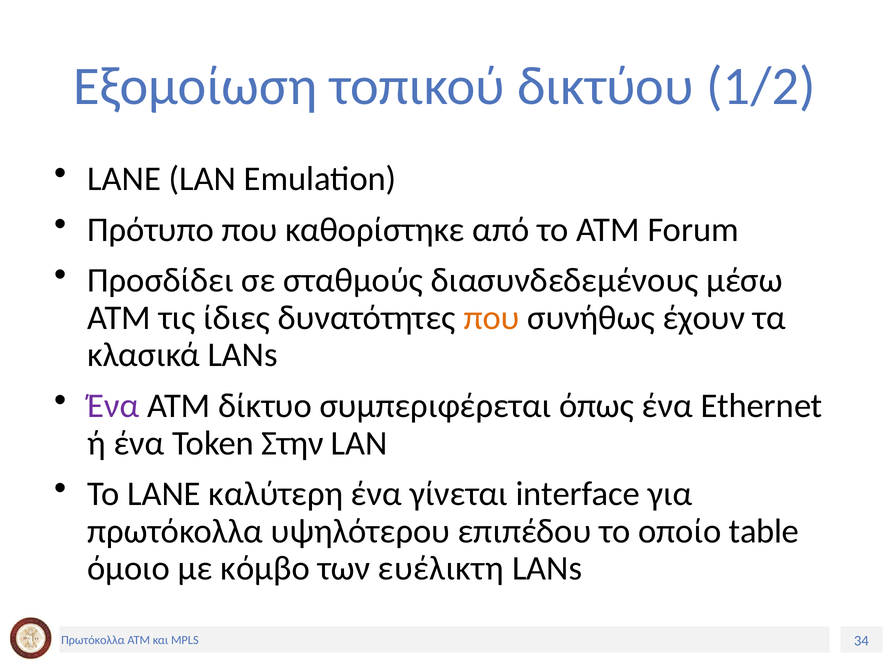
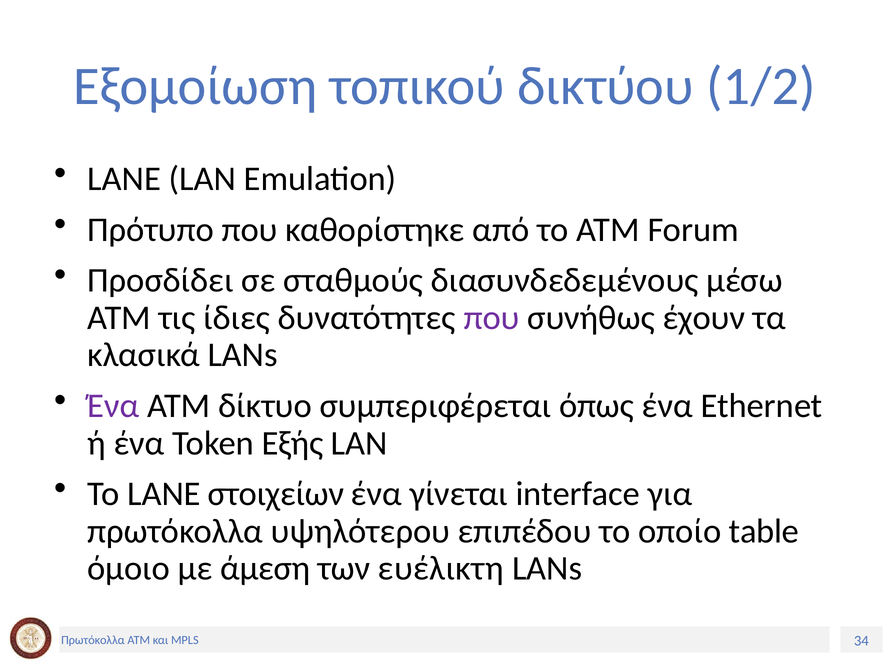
που at (491, 318) colour: orange -> purple
Στην: Στην -> Εξής
καλύτερη: καλύτερη -> στοιχείων
κόμβο: κόμβο -> άμεση
